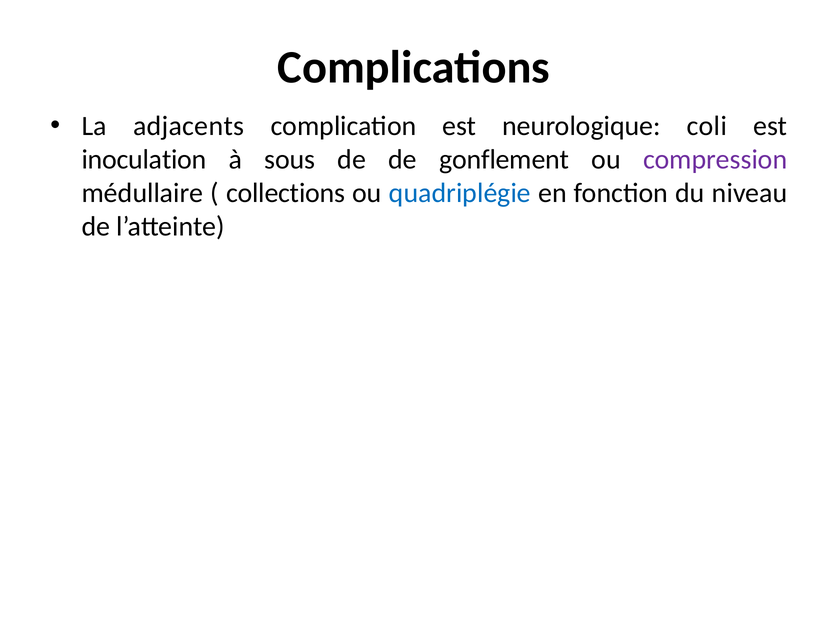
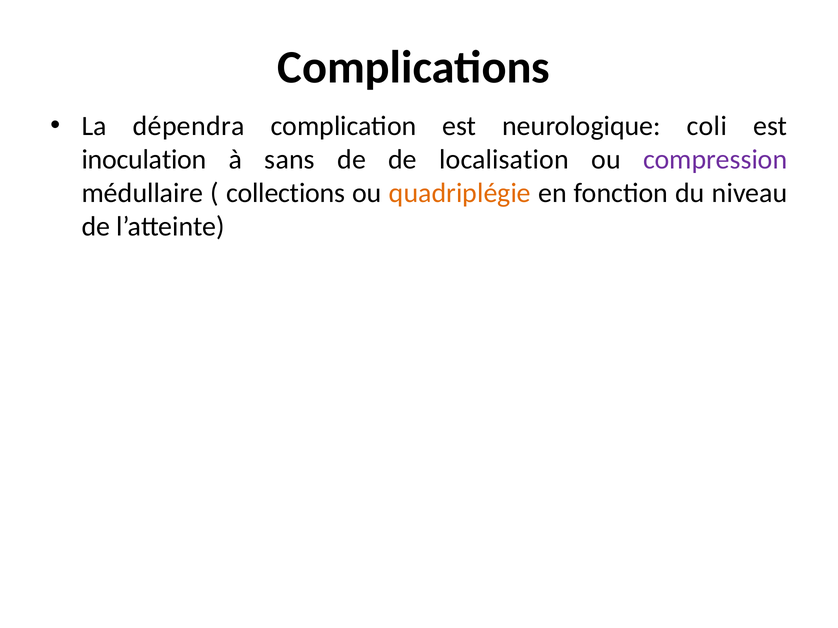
adjacents: adjacents -> dépendra
sous: sous -> sans
gonflement: gonflement -> localisation
quadriplégie colour: blue -> orange
